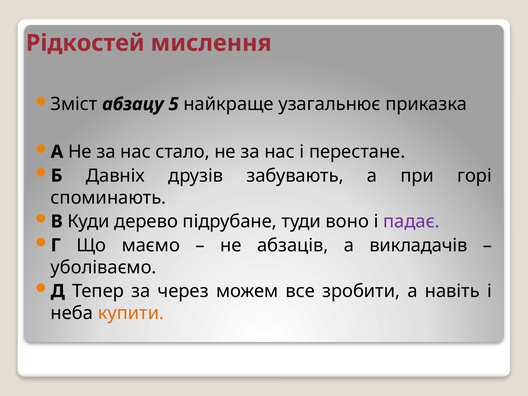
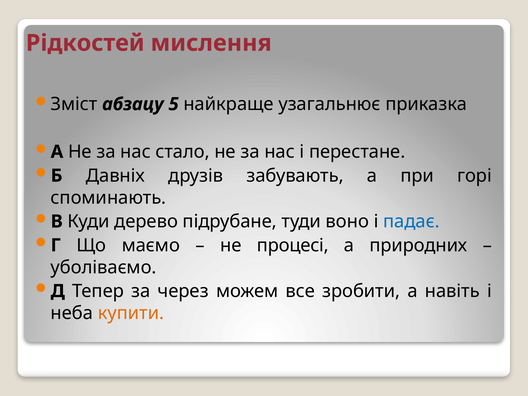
падає colour: purple -> blue
абзаців: абзаців -> процесі
викладачів: викладачів -> природних
